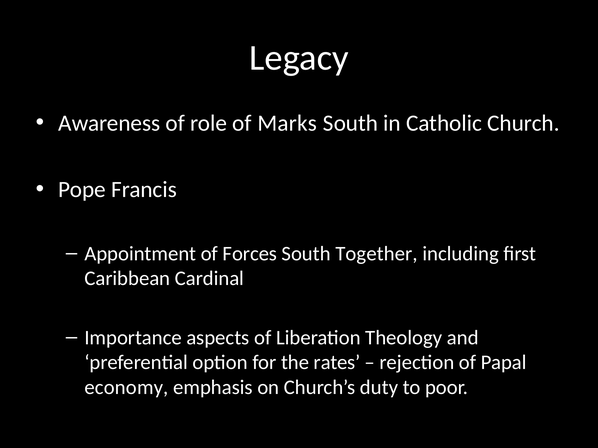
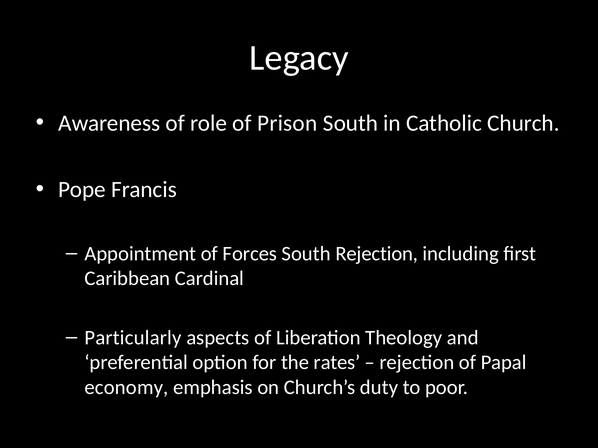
Marks: Marks -> Prison
South Together: Together -> Rejection
Importance: Importance -> Particularly
